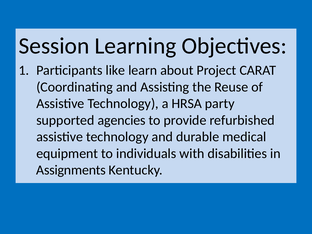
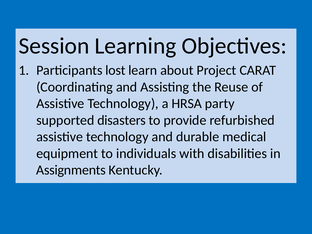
like: like -> lost
agencies: agencies -> disasters
